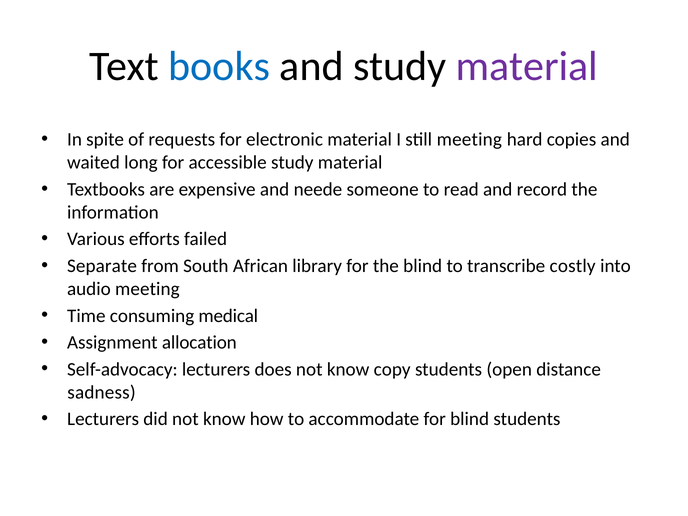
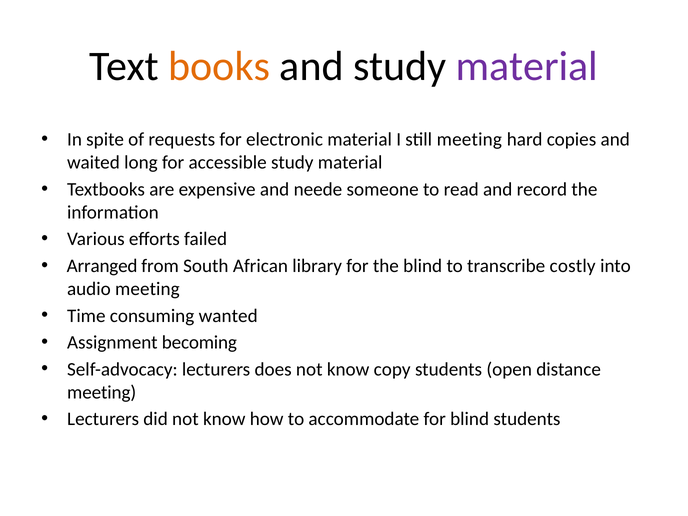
books colour: blue -> orange
Separate: Separate -> Arranged
medical: medical -> wanted
allocation: allocation -> becoming
sadness at (102, 392): sadness -> meeting
